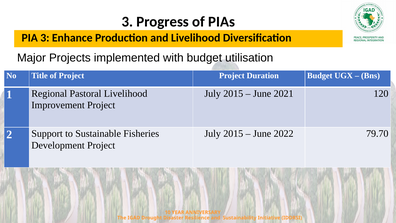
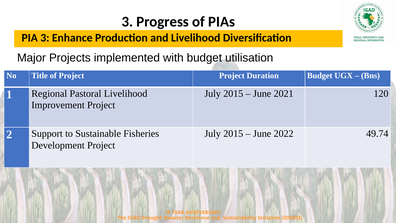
79.70: 79.70 -> 49.74
